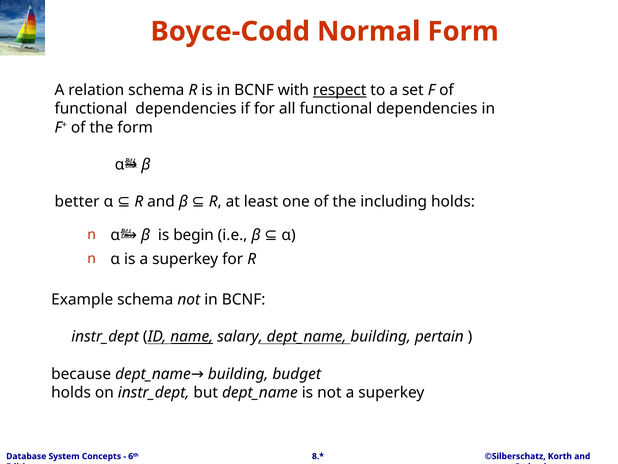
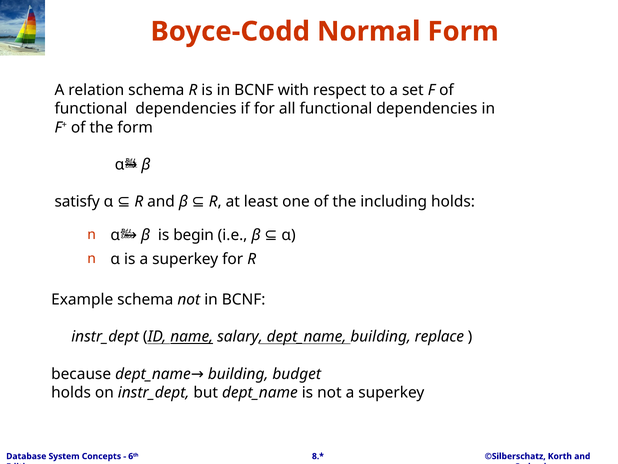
respect underline: present -> none
better: better -> satisfy
pertain: pertain -> replace
